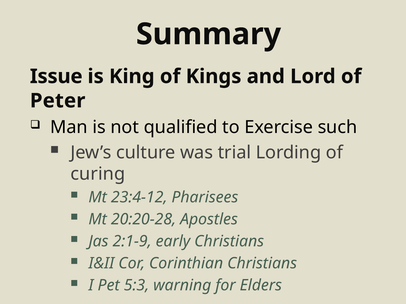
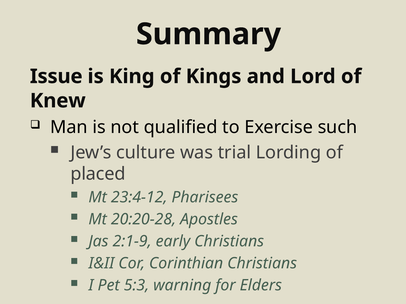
Peter: Peter -> Knew
curing: curing -> placed
